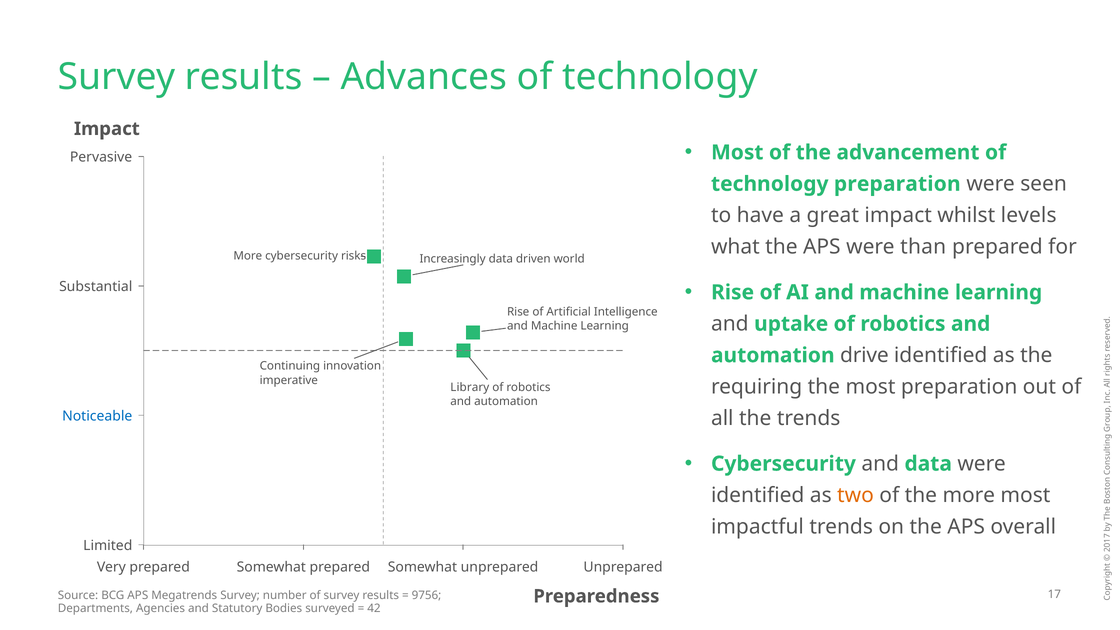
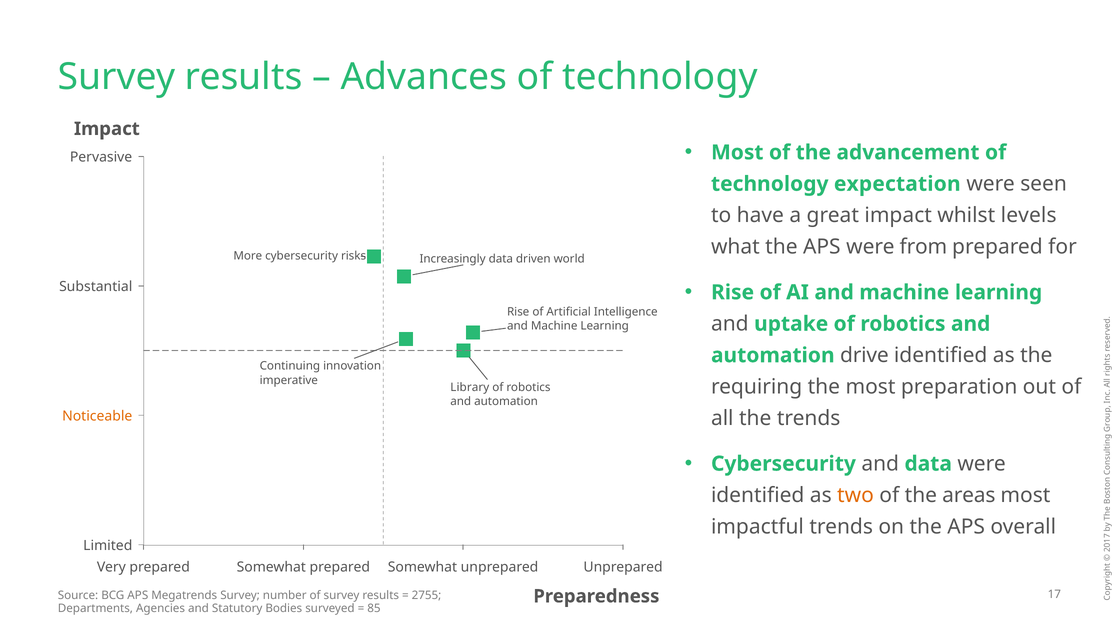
technology preparation: preparation -> expectation
than: than -> from
Noticeable colour: blue -> orange
the more: more -> areas
9756: 9756 -> 2755
42: 42 -> 85
